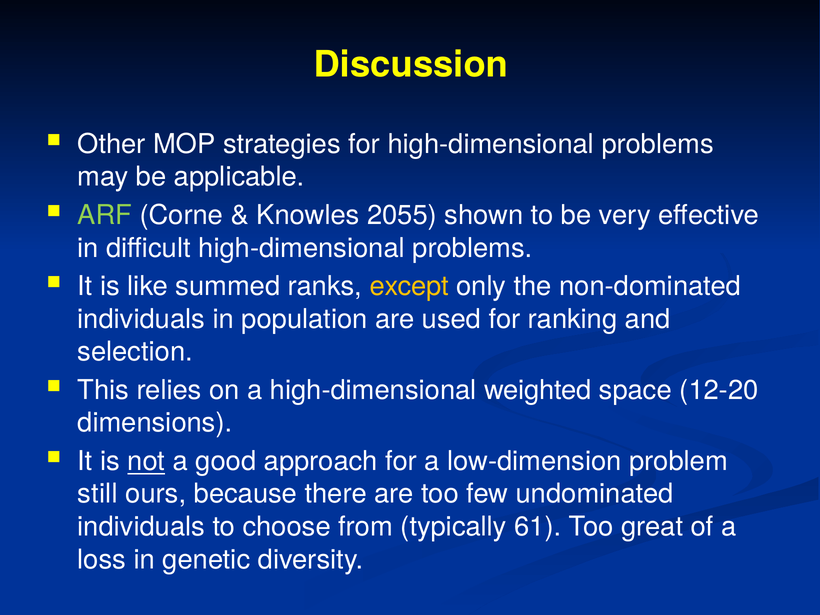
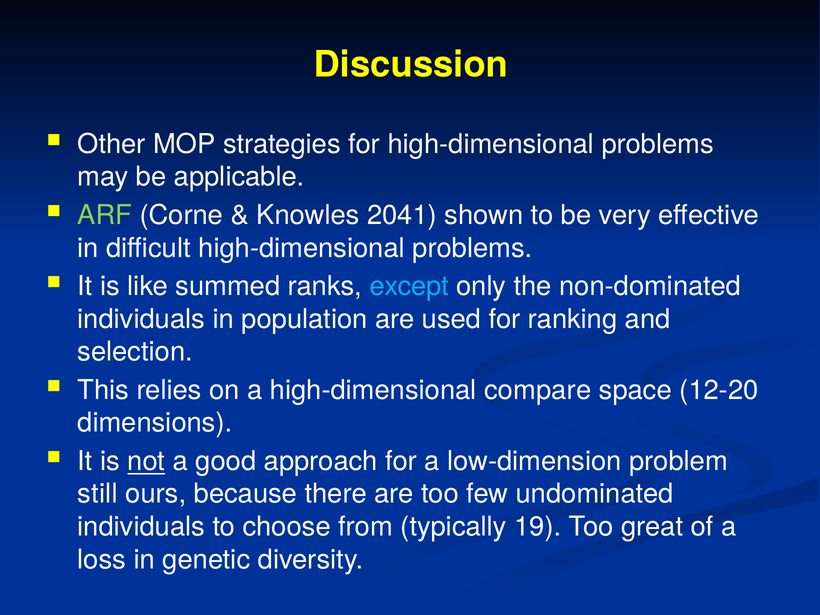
2055: 2055 -> 2041
except colour: yellow -> light blue
weighted: weighted -> compare
61: 61 -> 19
